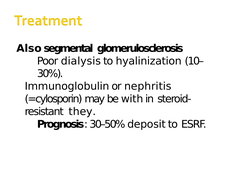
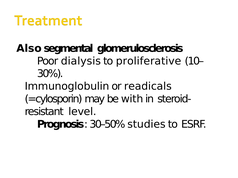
hyalinization: hyalinization -> proliferative
nephritis: nephritis -> readicals
they: they -> level
deposit: deposit -> studies
